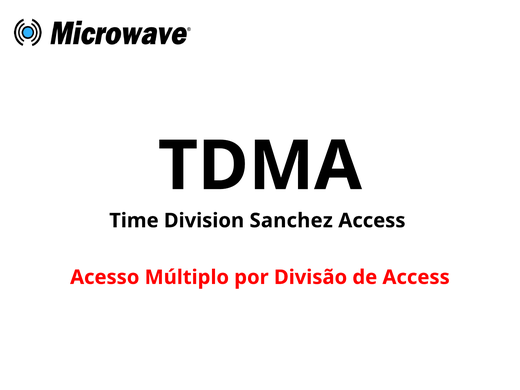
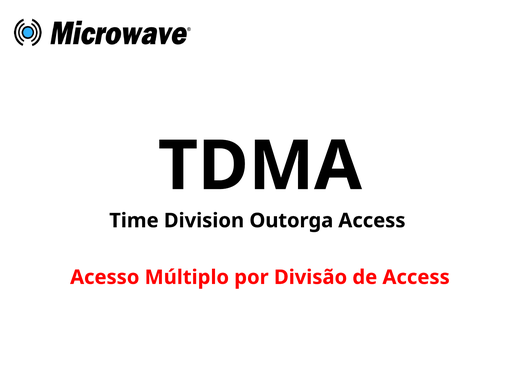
Sanchez: Sanchez -> Outorga
